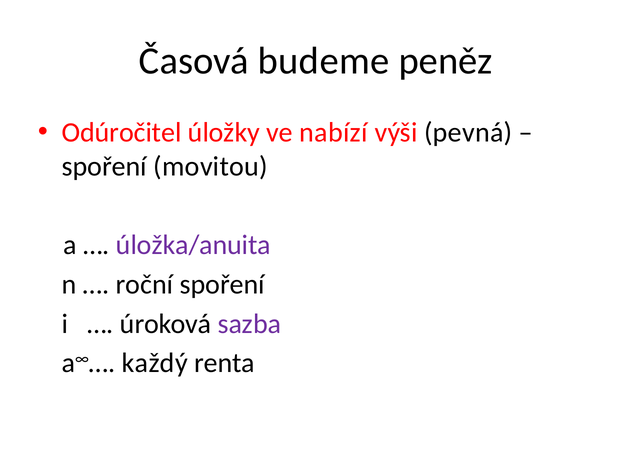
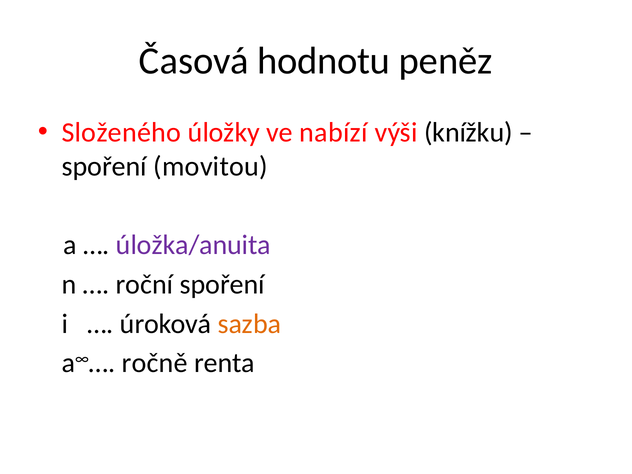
budeme: budeme -> hodnotu
Odúročitel: Odúročitel -> Složeného
pevná: pevná -> knížku
sazba colour: purple -> orange
každý: každý -> ročně
